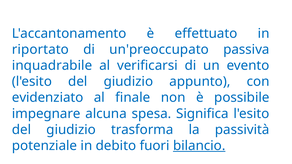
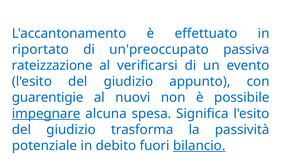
inquadrabile: inquadrabile -> rateizzazione
evidenziato: evidenziato -> guarentigie
finale: finale -> nuovi
impegnare underline: none -> present
